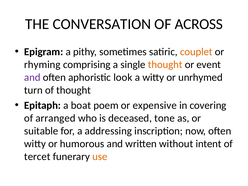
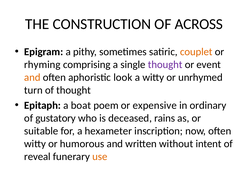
CONVERSATION: CONVERSATION -> CONSTRUCTION
thought at (165, 65) colour: orange -> purple
and at (32, 77) colour: purple -> orange
covering: covering -> ordinary
arranged: arranged -> gustatory
tone: tone -> rains
addressing: addressing -> hexameter
tercet: tercet -> reveal
